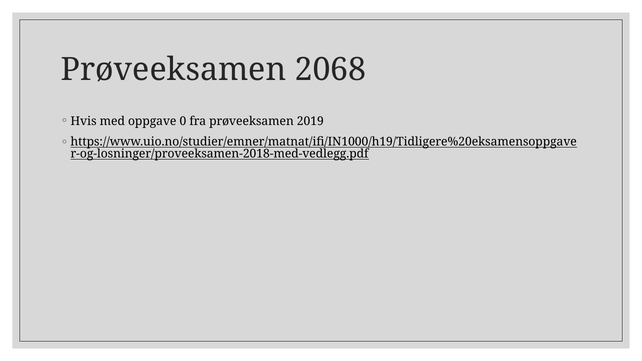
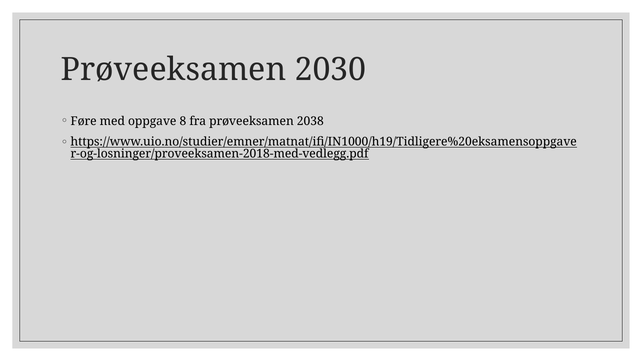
2068: 2068 -> 2030
Hvis: Hvis -> Føre
0: 0 -> 8
2019: 2019 -> 2038
